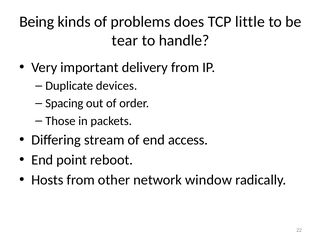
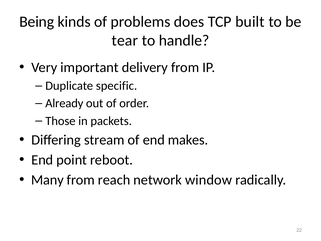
little: little -> built
devices: devices -> specific
Spacing: Spacing -> Already
access: access -> makes
Hosts: Hosts -> Many
other: other -> reach
